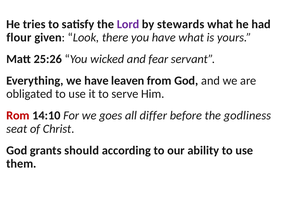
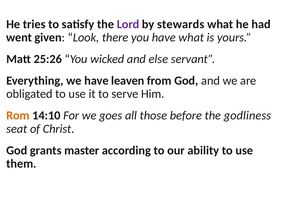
flour: flour -> went
fear: fear -> else
Rom colour: red -> orange
differ: differ -> those
should: should -> master
